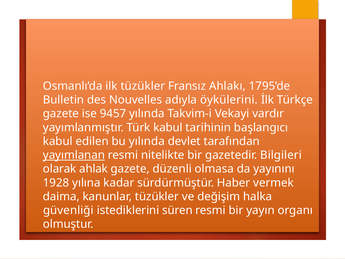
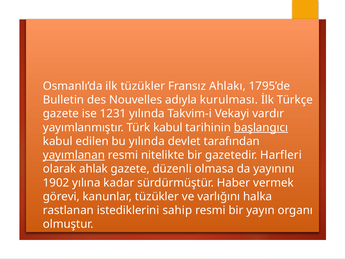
öykülerini: öykülerini -> kurulması
9457: 9457 -> 1231
başlangıcı underline: none -> present
Bilgileri: Bilgileri -> Harfleri
1928: 1928 -> 1902
daima: daima -> görevi
değişim: değişim -> varlığını
güvenliği: güvenliği -> rastlanan
süren: süren -> sahip
